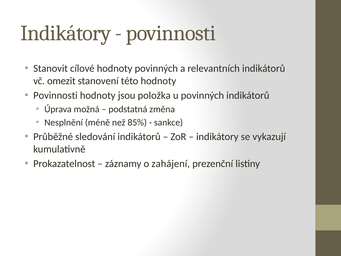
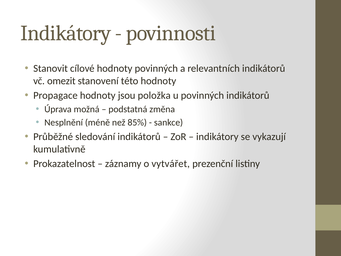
Povinnosti at (55, 95): Povinnosti -> Propagace
zahájení: zahájení -> vytvářet
